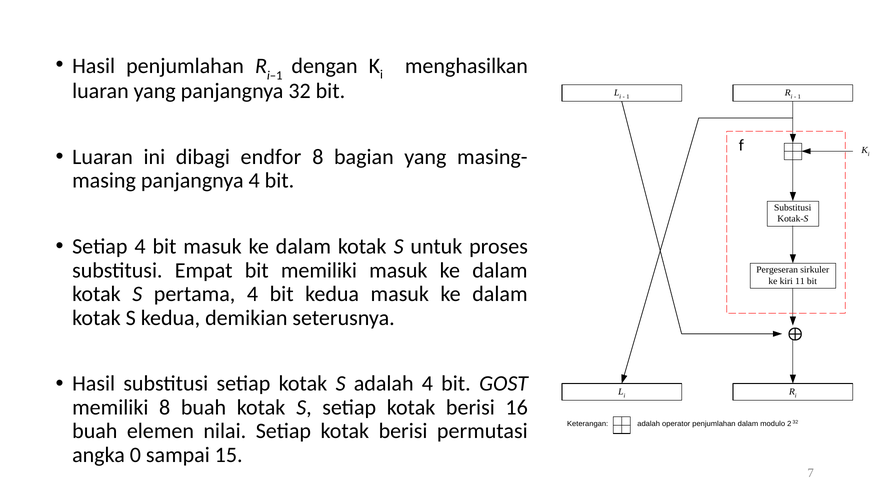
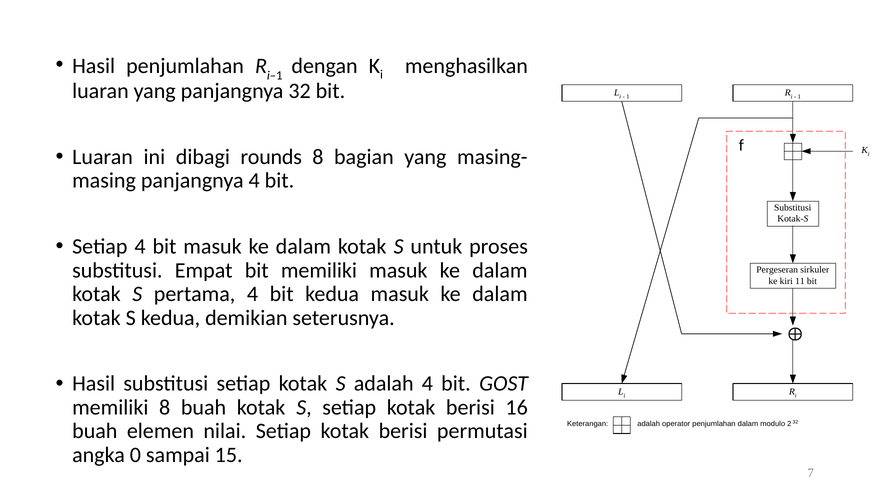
endfor: endfor -> rounds
